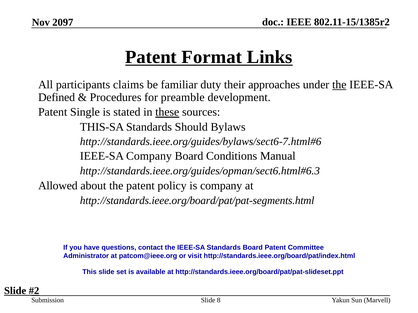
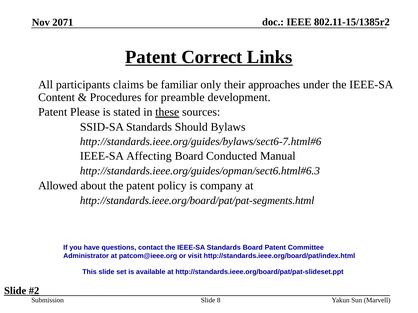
2097: 2097 -> 2071
Format: Format -> Correct
duty: duty -> only
the at (339, 85) underline: present -> none
Defined: Defined -> Content
Single: Single -> Please
THIS-SA: THIS-SA -> SSID-SA
IEEE-SA Company: Company -> Affecting
Conditions: Conditions -> Conducted
